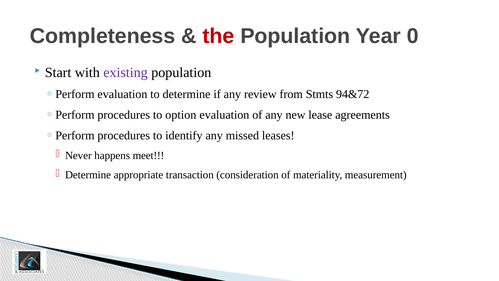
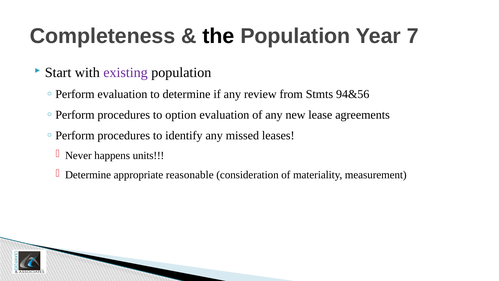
the colour: red -> black
0: 0 -> 7
94&72: 94&72 -> 94&56
meet: meet -> units
transaction: transaction -> reasonable
